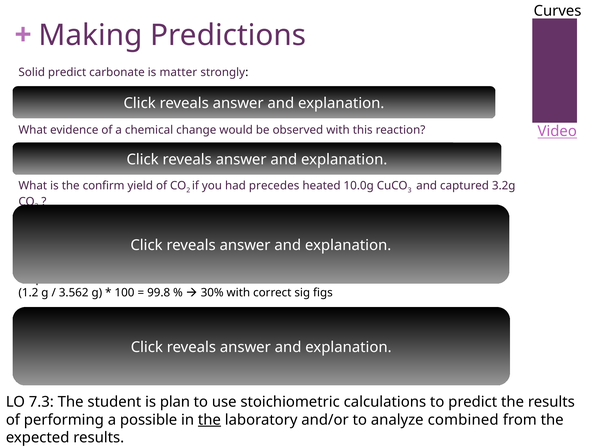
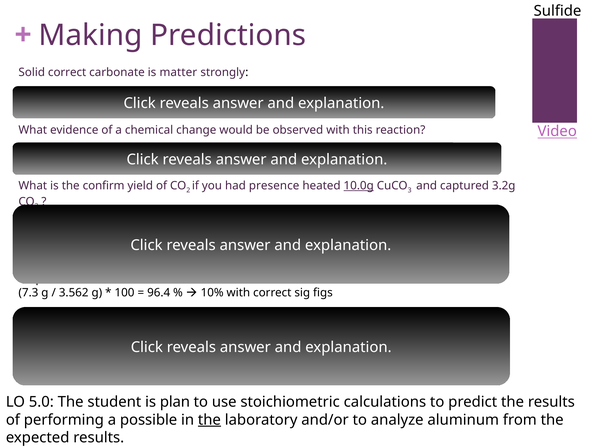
Curves: Curves -> Sulfide
Solid predict: predict -> correct
precedes: precedes -> presence
10.0g at (359, 186) underline: none -> present
1.2: 1.2 -> 7.3
99.8: 99.8 -> 96.4
30%: 30% -> 10%
7.3: 7.3 -> 5.0
combined: combined -> aluminum
